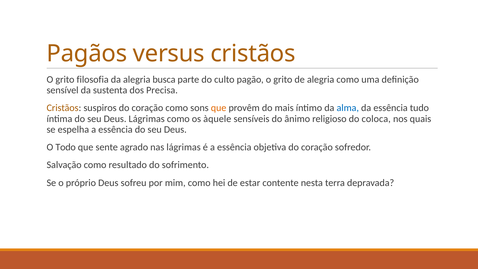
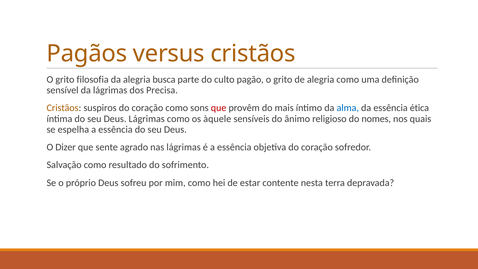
da sustenta: sustenta -> lágrimas
que at (219, 108) colour: orange -> red
tudo: tudo -> ética
coloca: coloca -> nomes
Todo: Todo -> Dizer
